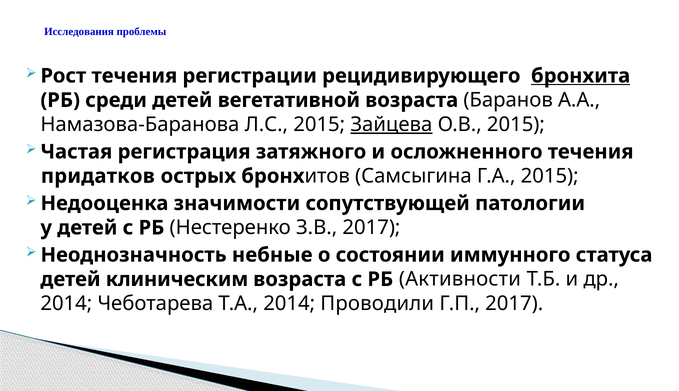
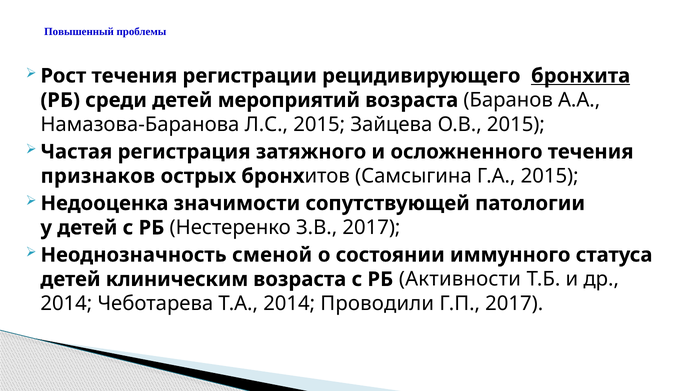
Исследования: Исследования -> Повышенный
вегетативной: вегетативной -> мероприятий
Зайцева underline: present -> none
придатков: придатков -> признаков
небные: небные -> сменой
